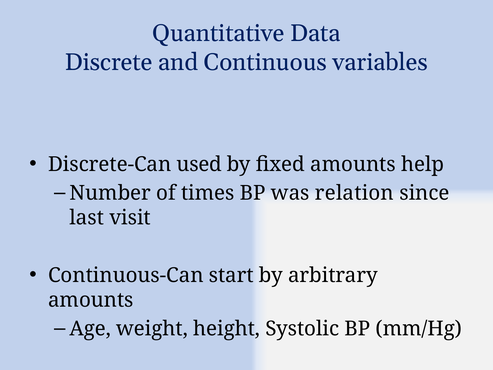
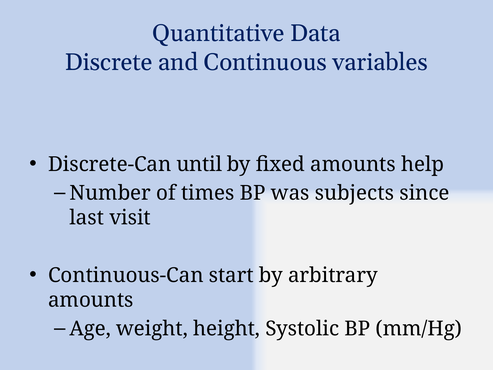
used: used -> until
relation: relation -> subjects
